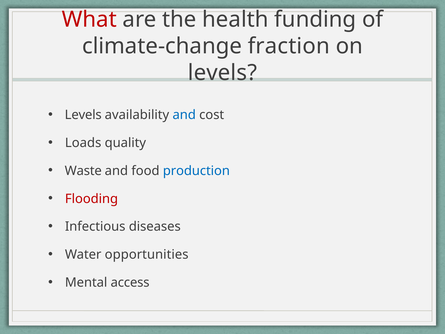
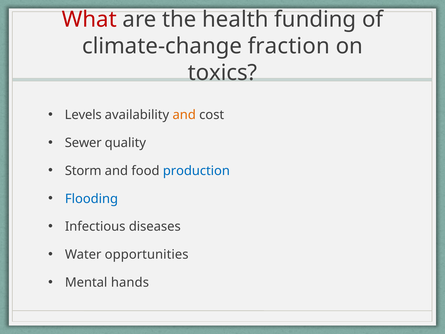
levels at (222, 73): levels -> toxics
and at (184, 115) colour: blue -> orange
Loads: Loads -> Sewer
Waste: Waste -> Storm
Flooding colour: red -> blue
access: access -> hands
